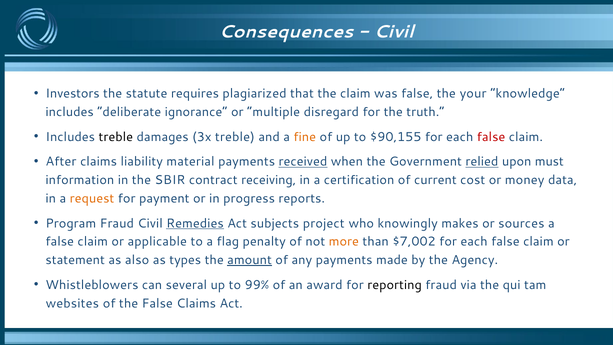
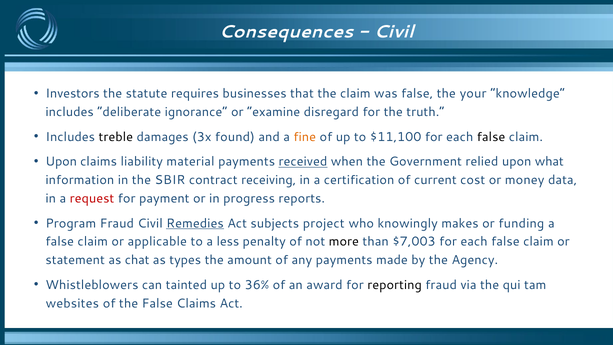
plagiarized: plagiarized -> businesses
multiple: multiple -> examine
3x treble: treble -> found
$90,155: $90,155 -> $11,100
false at (491, 137) colour: red -> black
After at (61, 162): After -> Upon
relied underline: present -> none
must: must -> what
request colour: orange -> red
sources: sources -> funding
flag: flag -> less
more colour: orange -> black
$7,002: $7,002 -> $7,003
also: also -> chat
amount underline: present -> none
several: several -> tainted
99%: 99% -> 36%
